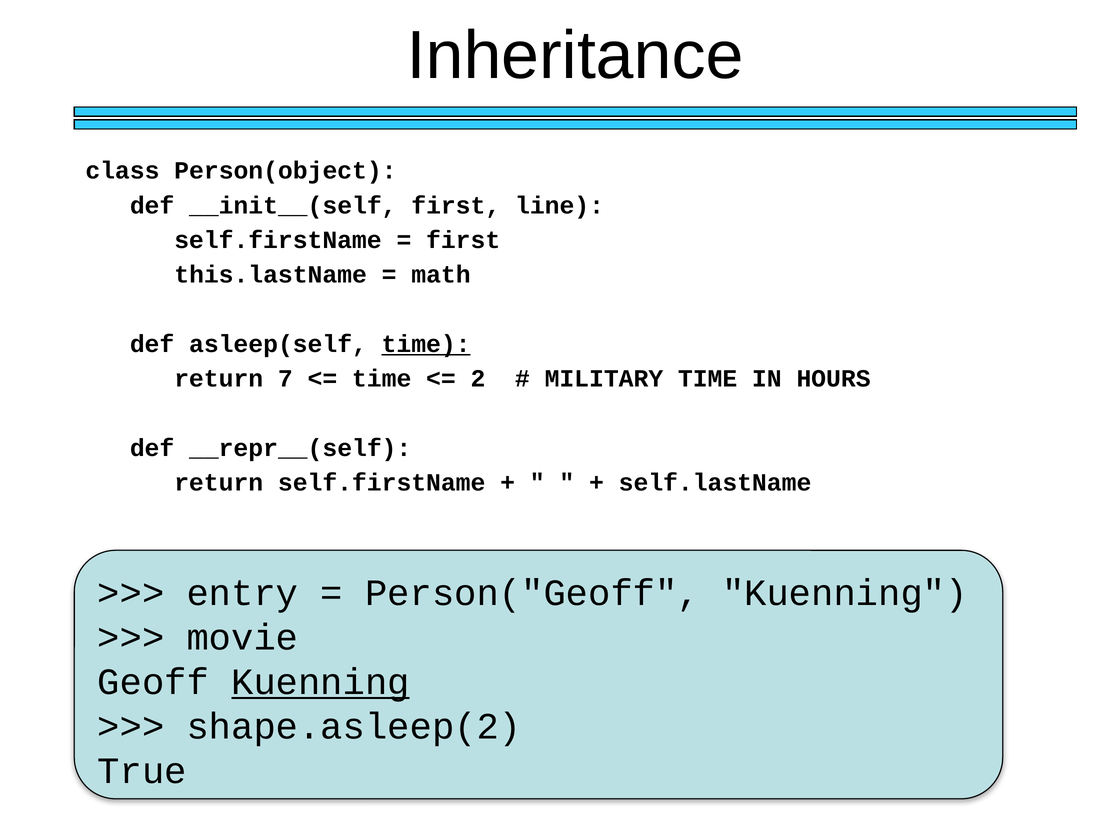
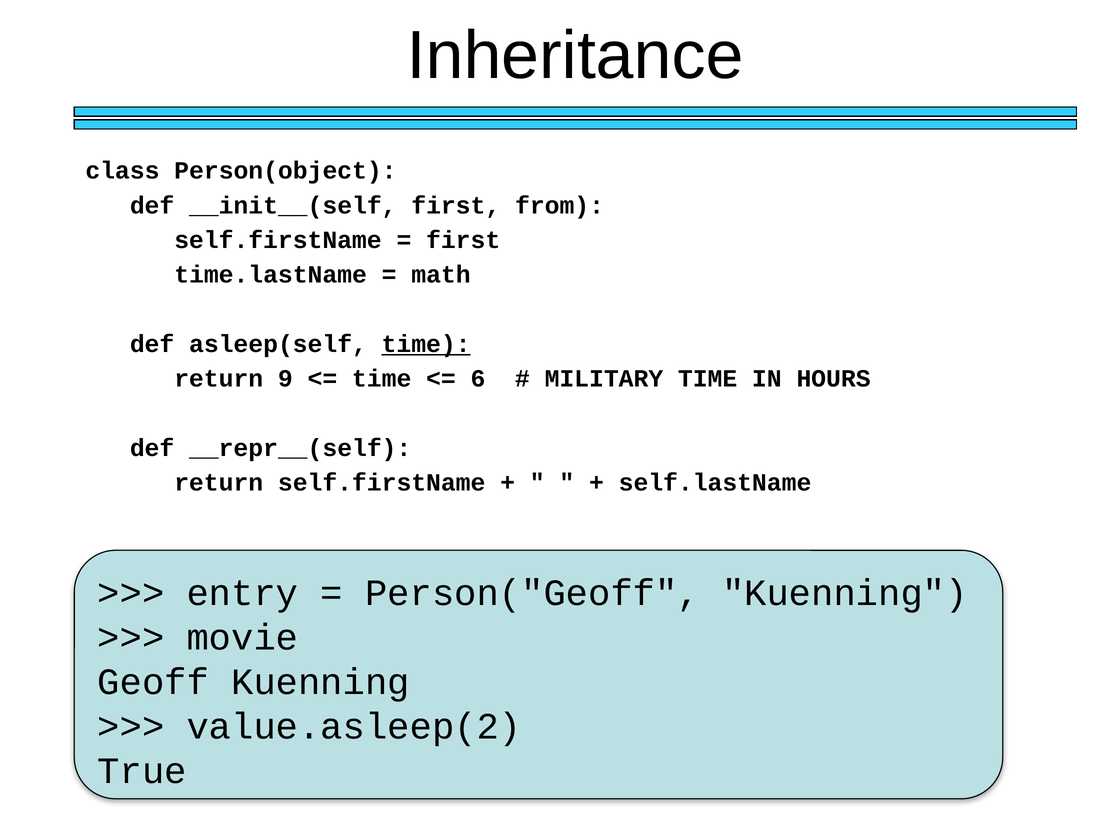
line: line -> from
this.lastName: this.lastName -> time.lastName
7: 7 -> 9
2: 2 -> 6
Kuenning at (320, 682) underline: present -> none
shape.asleep(2: shape.asleep(2 -> value.asleep(2
